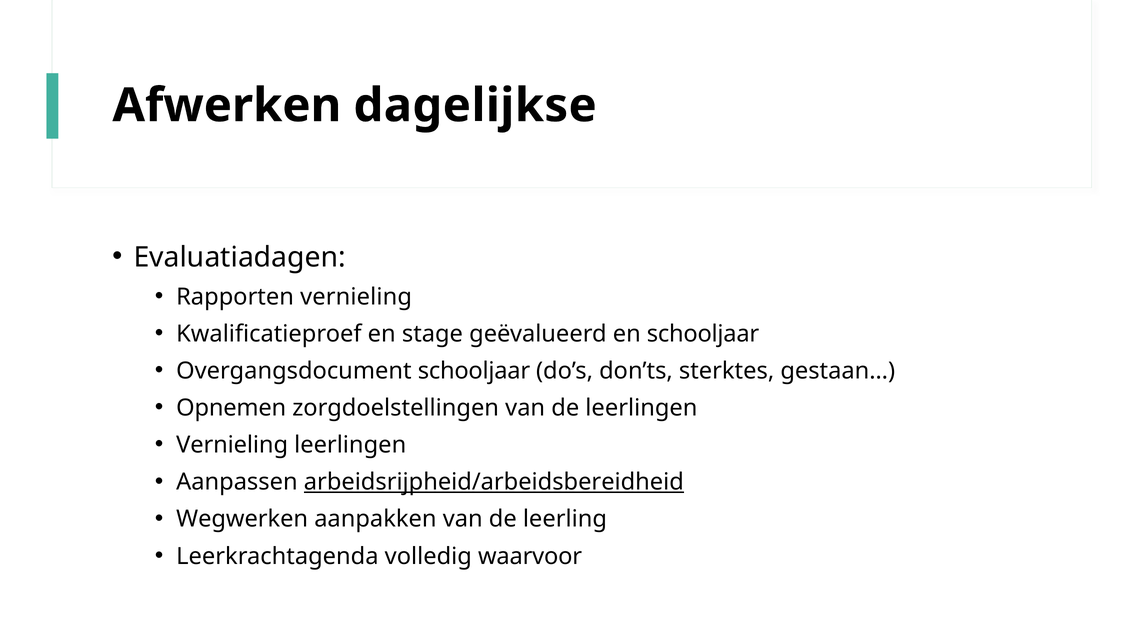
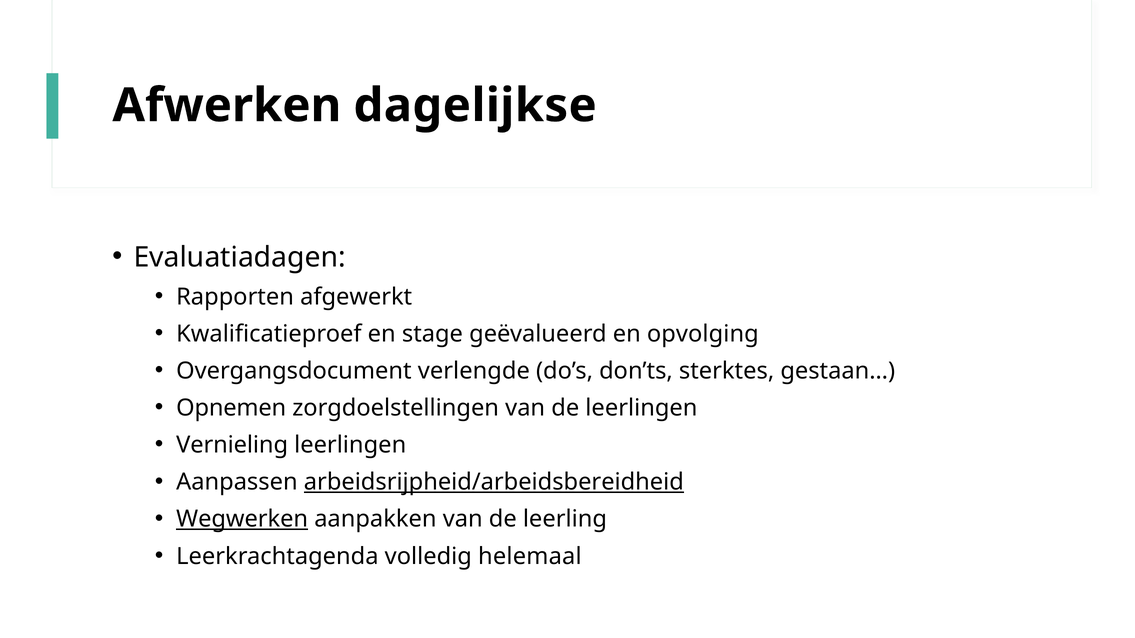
Rapporten vernieling: vernieling -> afgewerkt
en schooljaar: schooljaar -> opvolging
Overgangsdocument schooljaar: schooljaar -> verlengde
Wegwerken underline: none -> present
waarvoor: waarvoor -> helemaal
